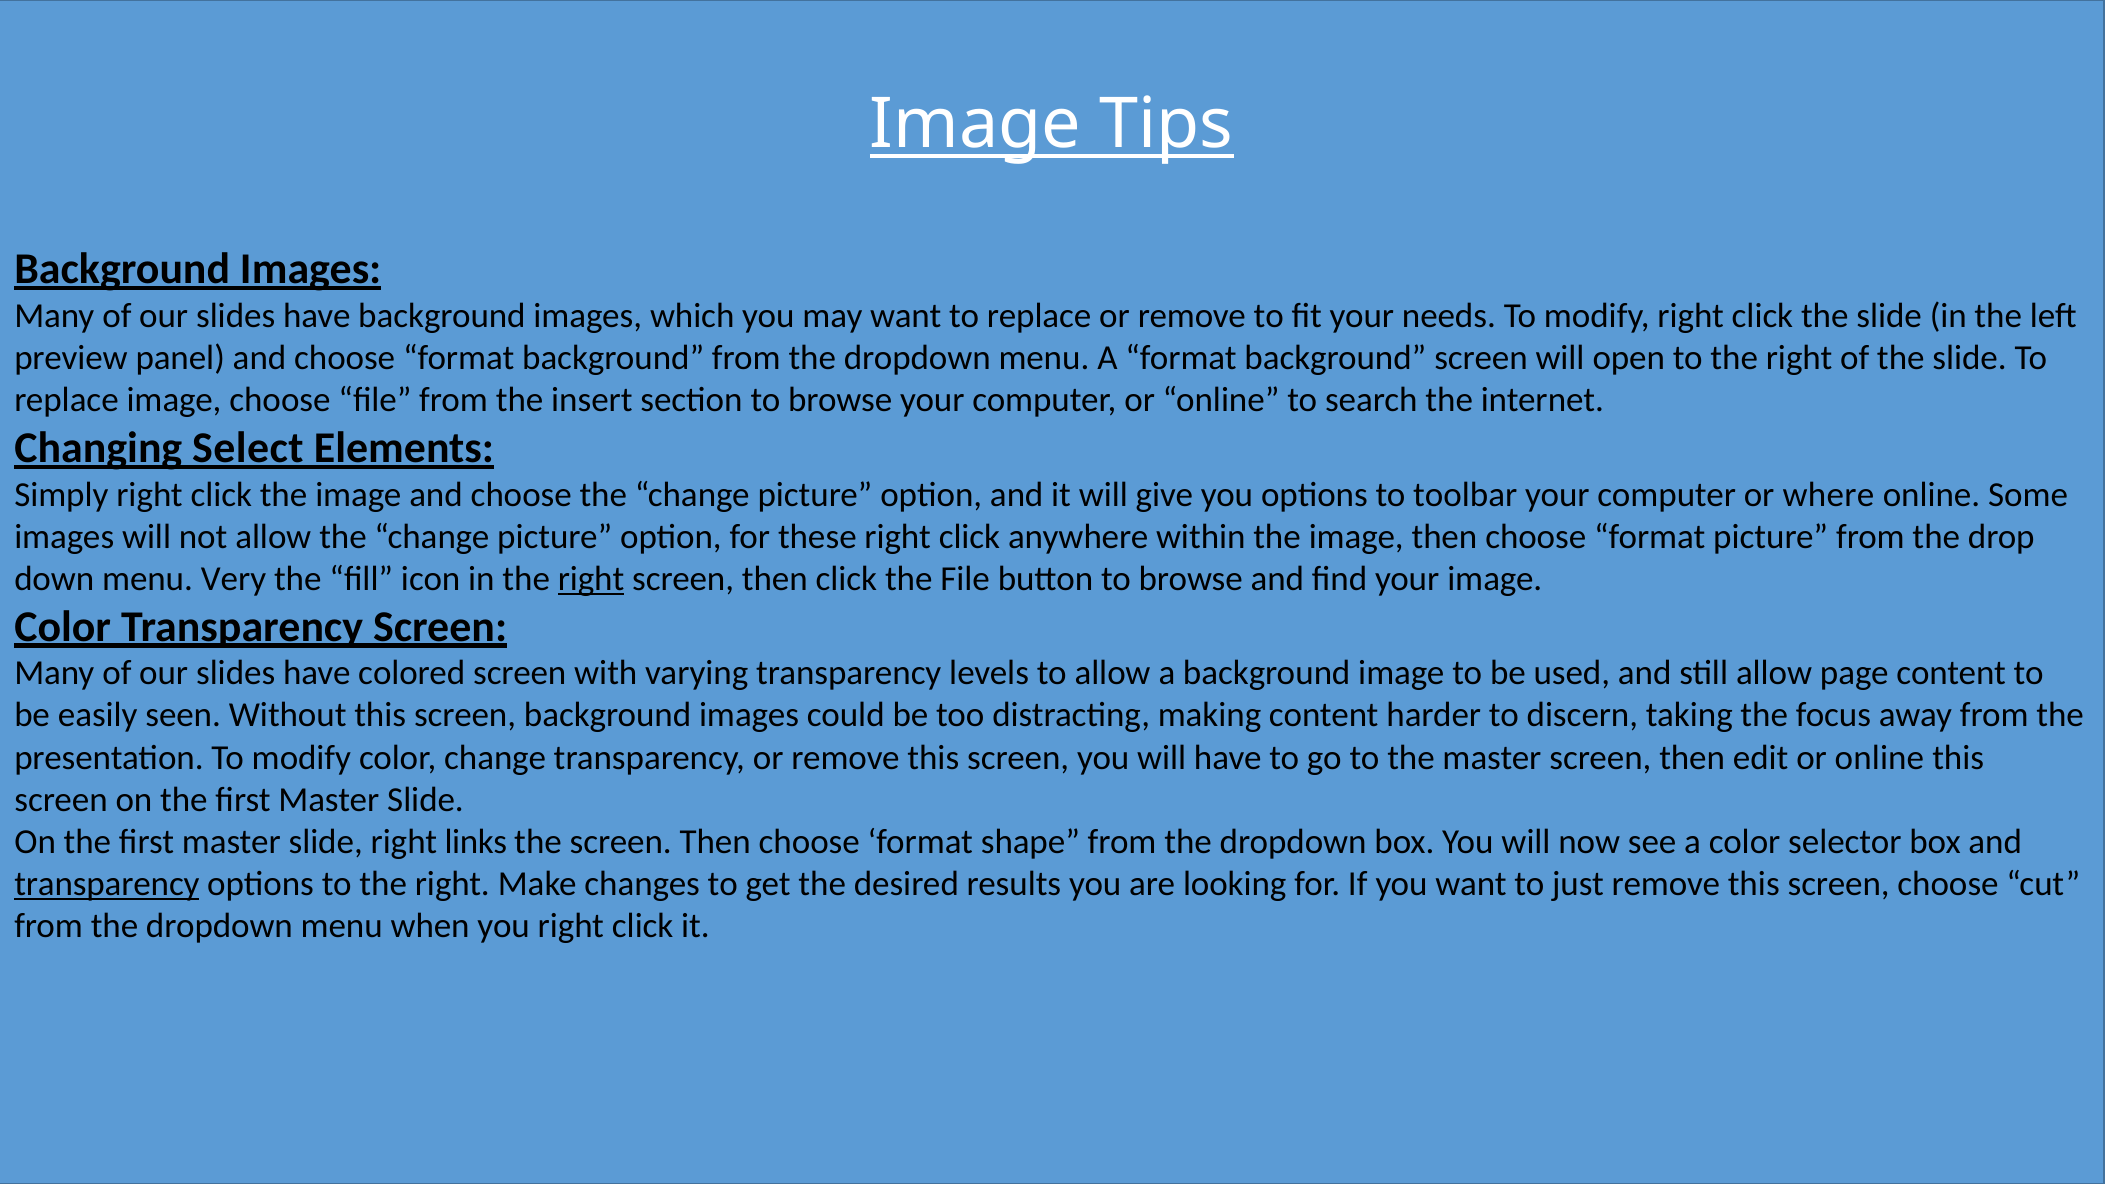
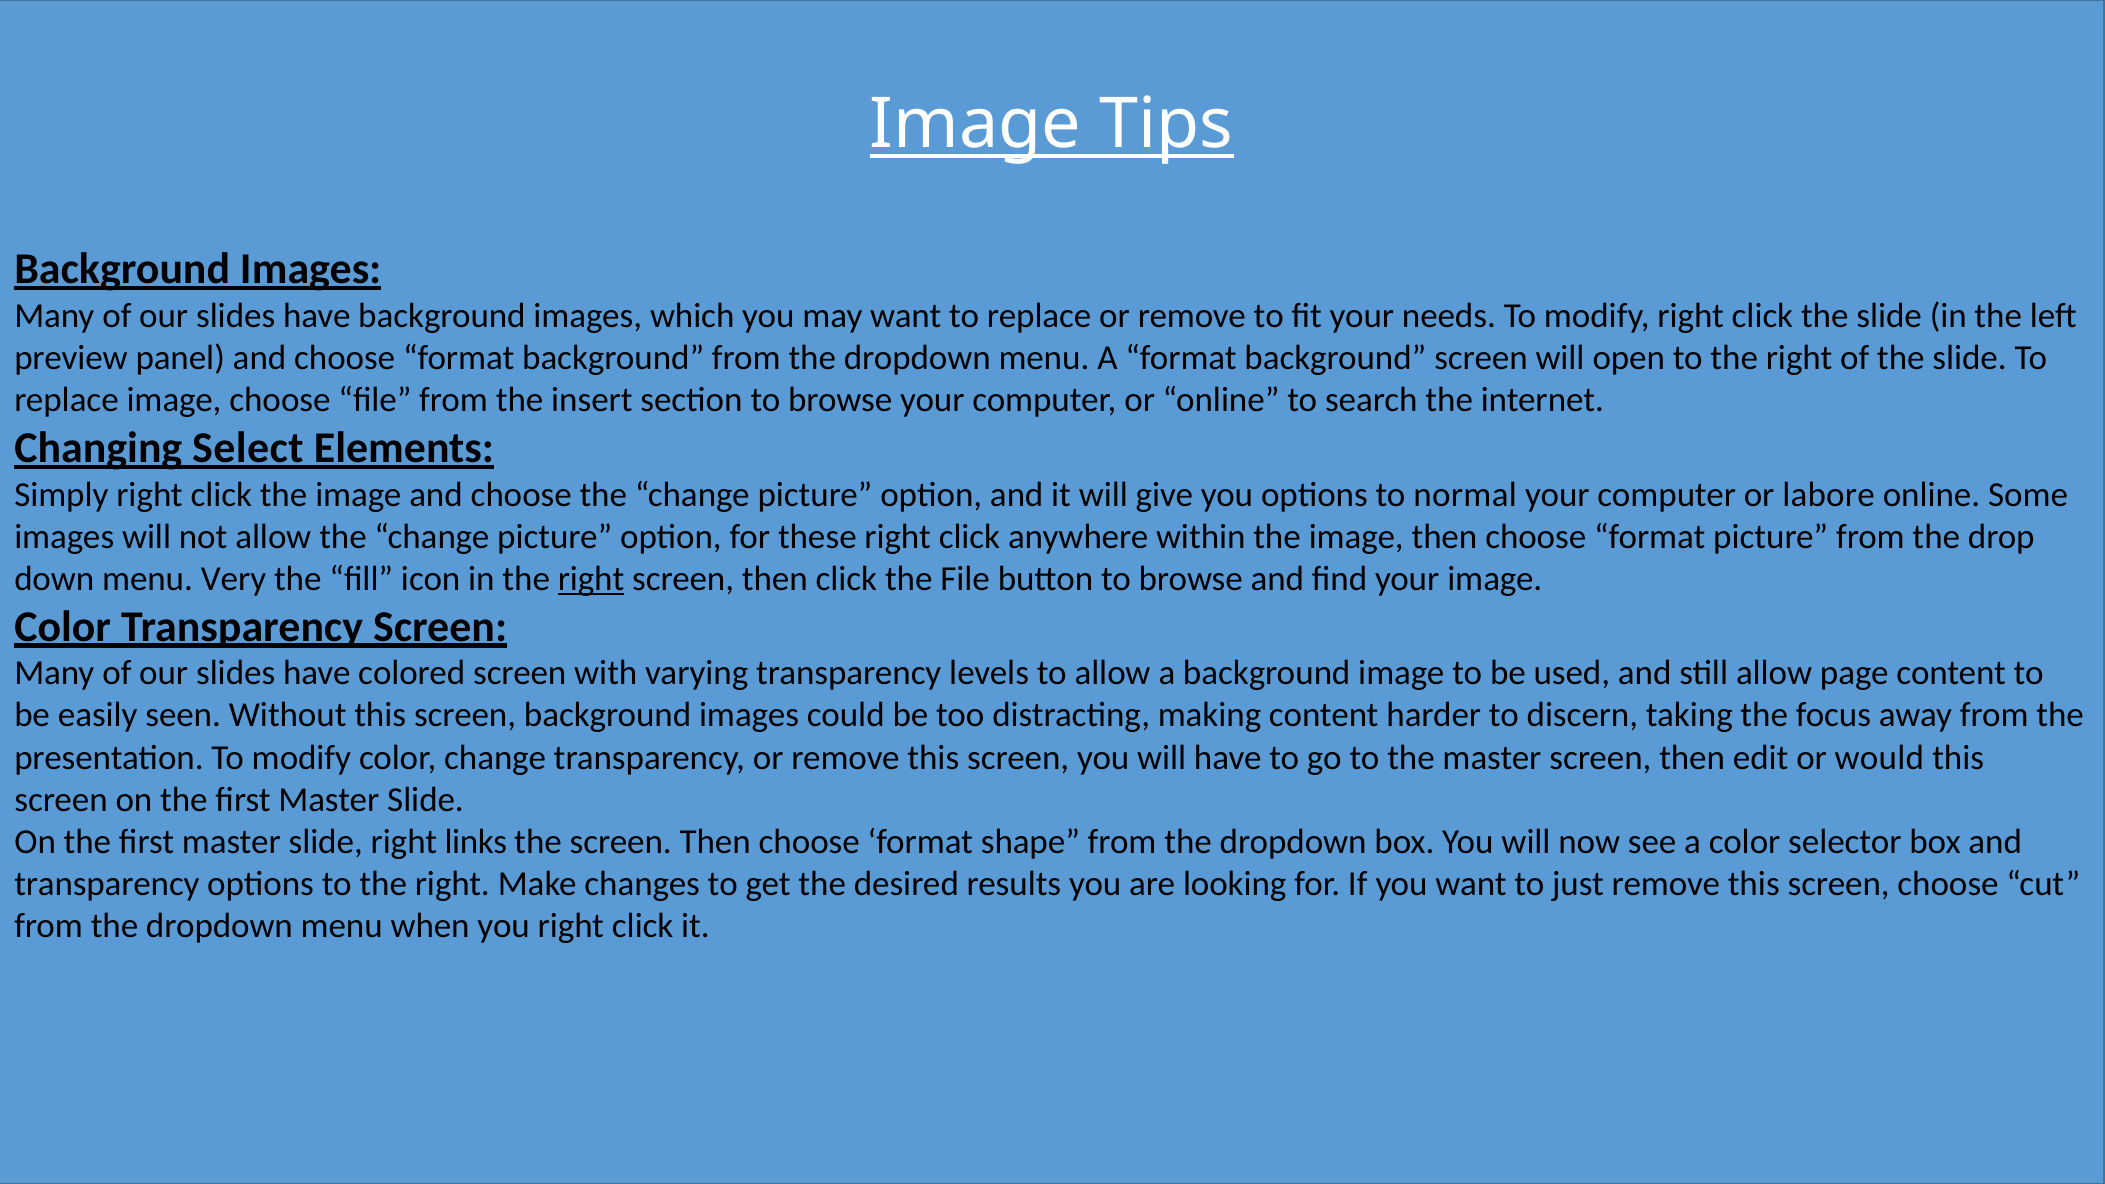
toolbar: toolbar -> normal
where: where -> labore
edit or online: online -> would
transparency at (107, 884) underline: present -> none
